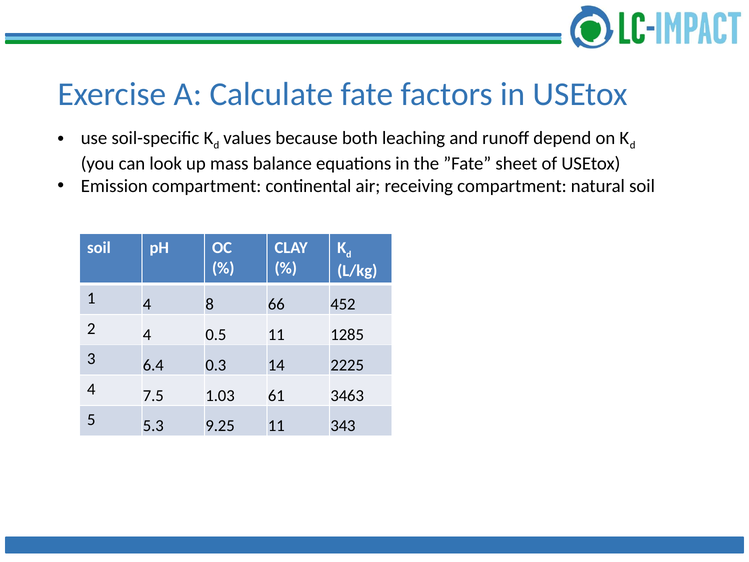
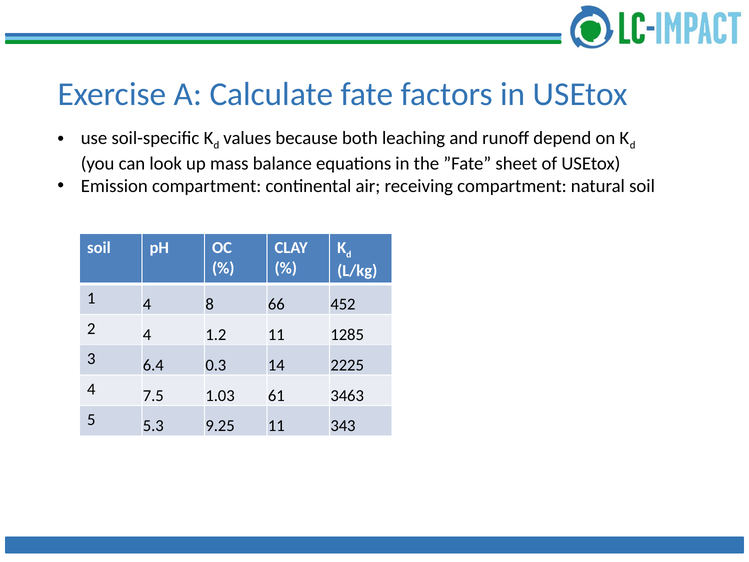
0.5: 0.5 -> 1.2
